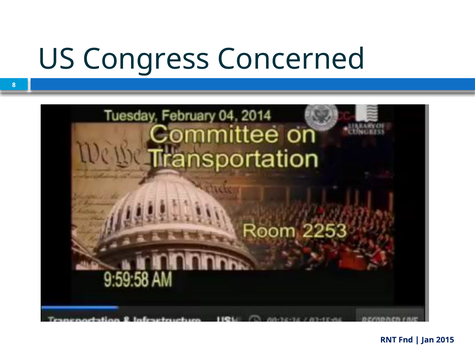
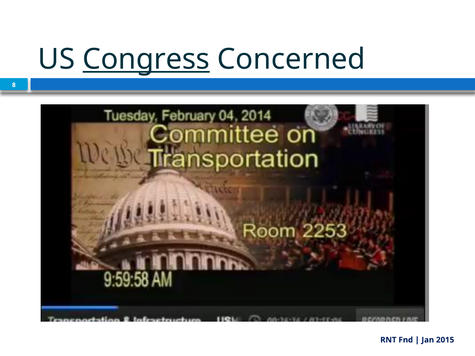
Congress underline: none -> present
